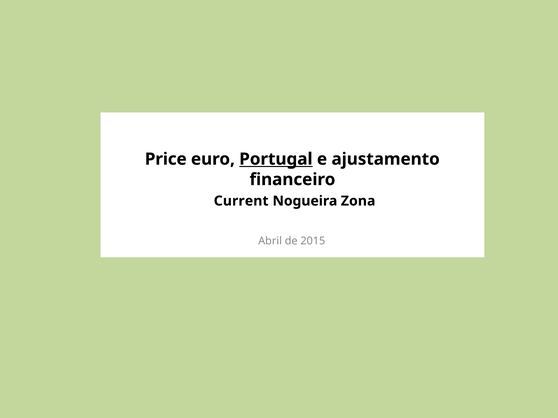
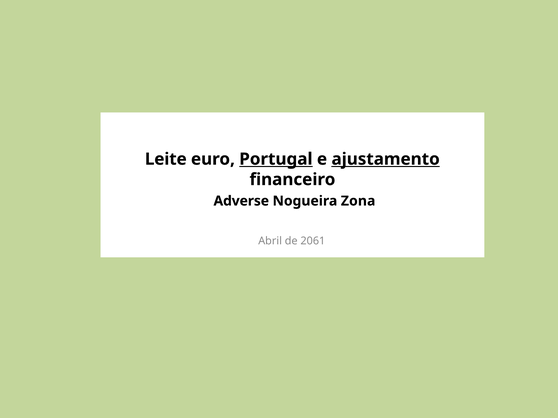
Price: Price -> Leite
ajustamento underline: none -> present
Current: Current -> Adverse
2015: 2015 -> 2061
